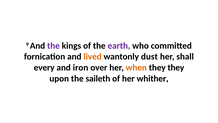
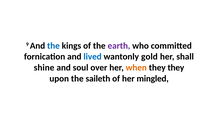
the at (53, 46) colour: purple -> blue
lived colour: orange -> blue
dust: dust -> gold
every: every -> shine
iron: iron -> soul
whither: whither -> mingled
